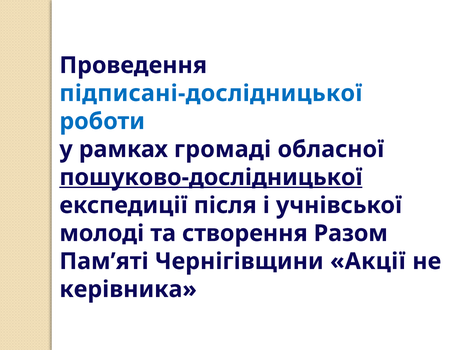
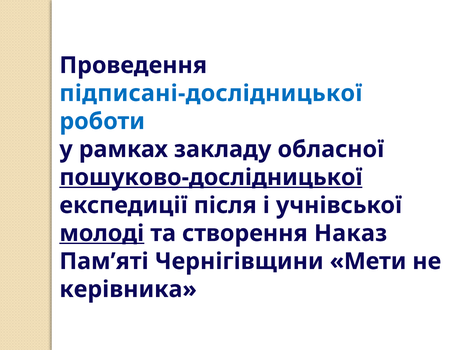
громаді: громаді -> закладу
молоді underline: none -> present
Разом: Разом -> Наказ
Акції: Акції -> Мети
